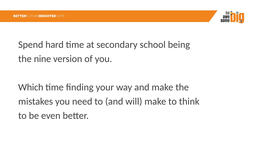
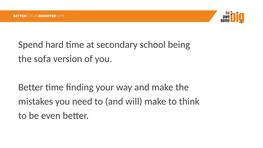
nine: nine -> sofa
Which at (31, 87): Which -> Better
